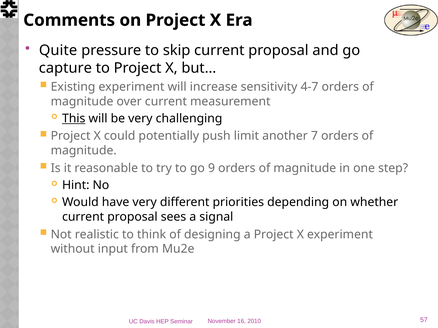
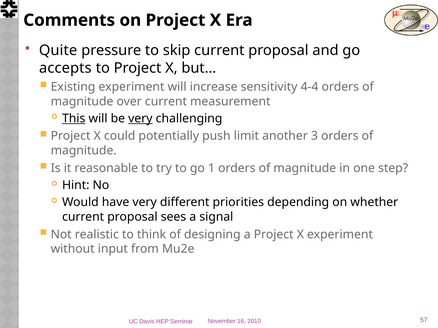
capture: capture -> accepts
4-7: 4-7 -> 4-4
very at (140, 119) underline: none -> present
7: 7 -> 3
9: 9 -> 1
